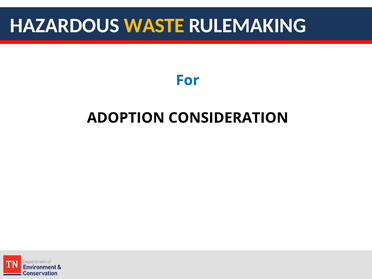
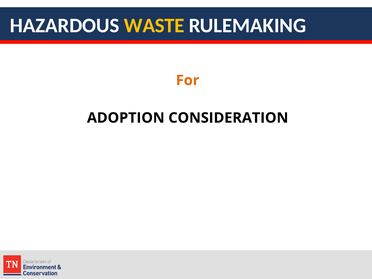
For colour: blue -> orange
